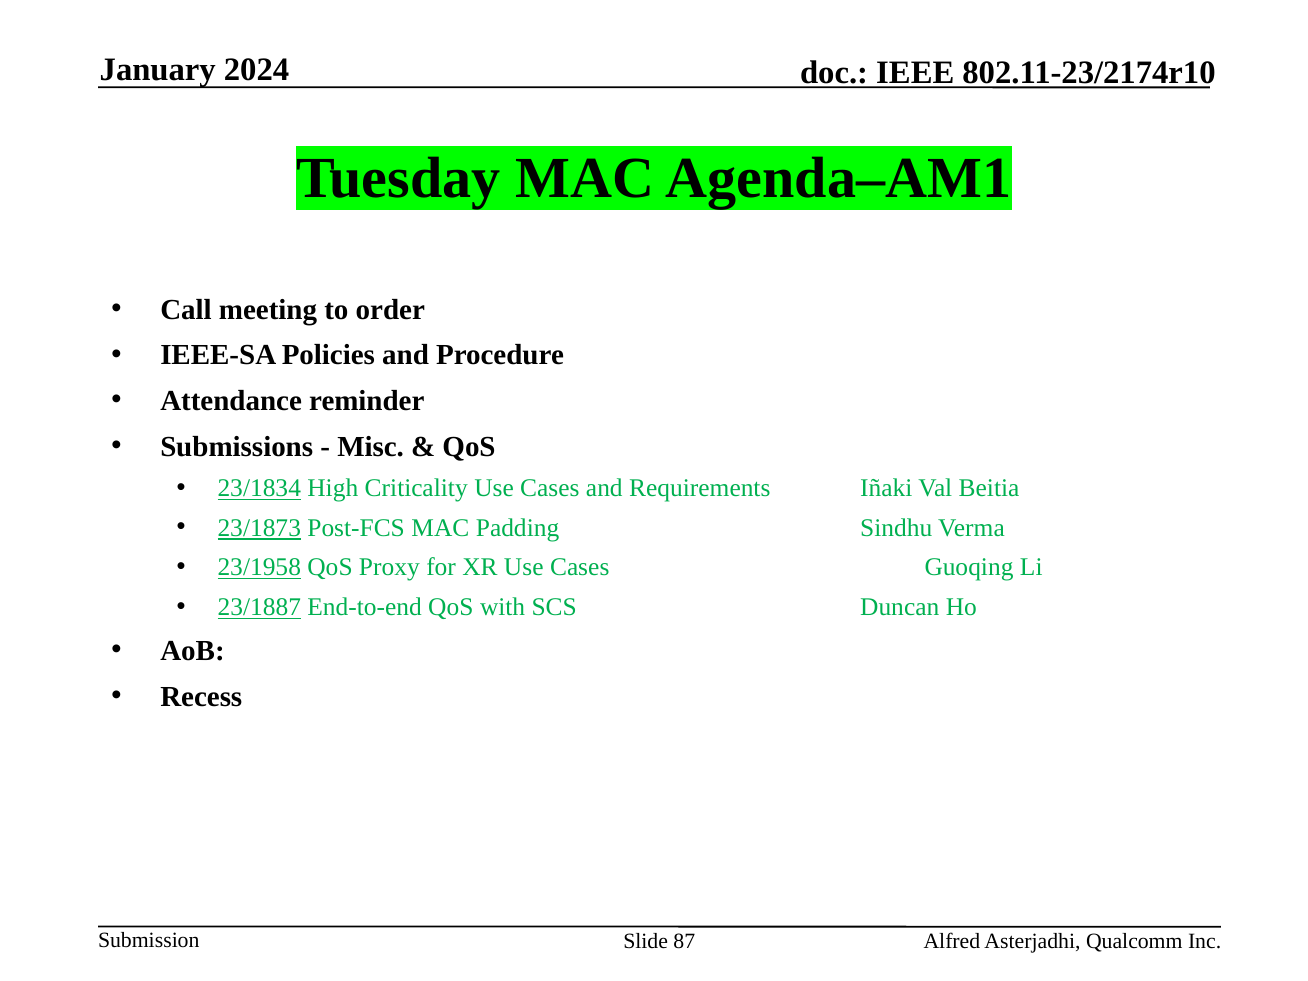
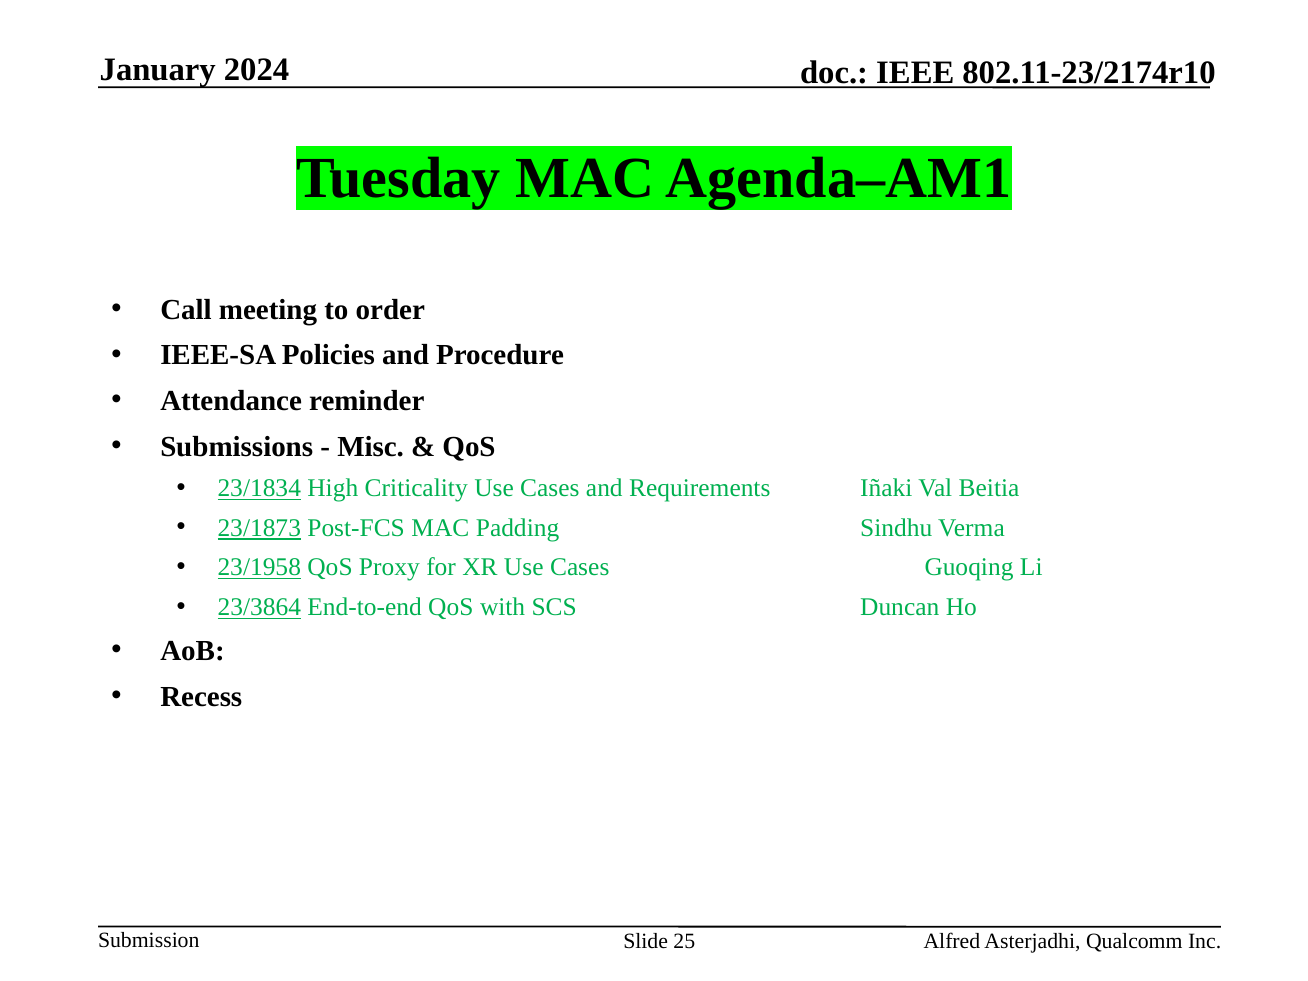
23/1887: 23/1887 -> 23/3864
87: 87 -> 25
